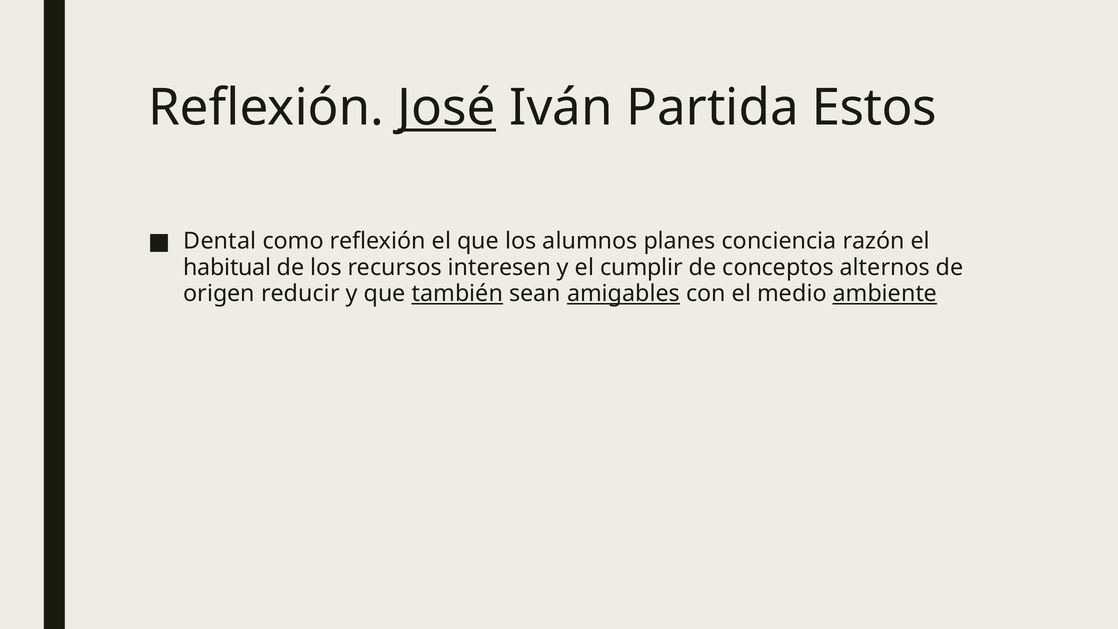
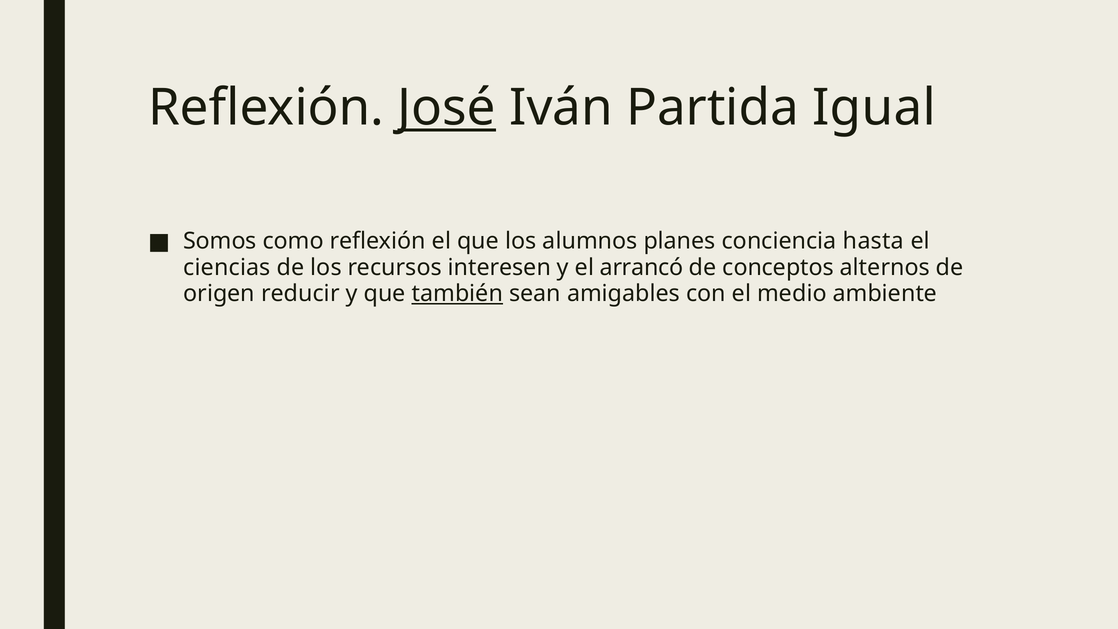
Estos: Estos -> Igual
Dental: Dental -> Somos
razón: razón -> hasta
habitual: habitual -> ciencias
cumplir: cumplir -> arrancó
amigables underline: present -> none
ambiente underline: present -> none
